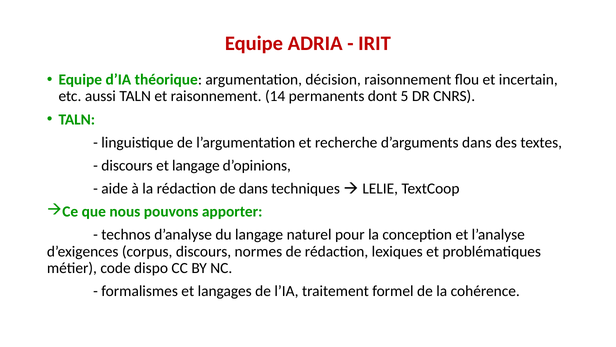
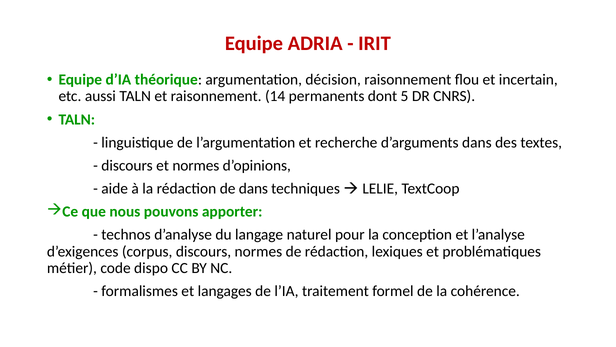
et langage: langage -> normes
